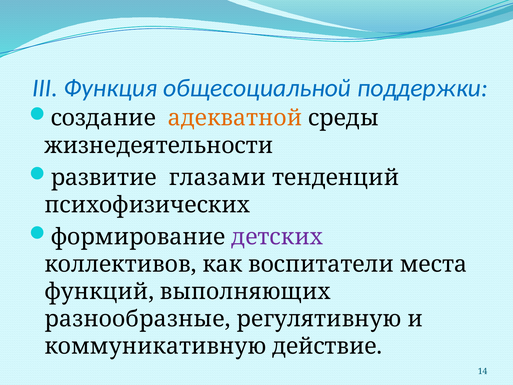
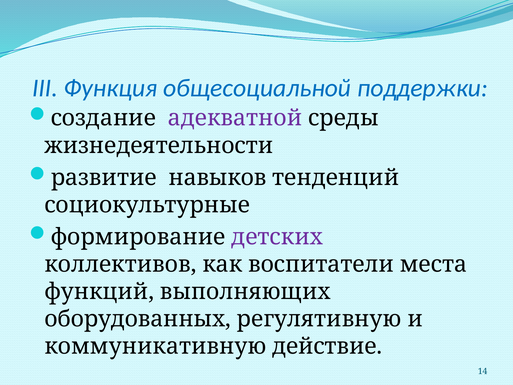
адекватной colour: orange -> purple
глазами: глазами -> навыков
психофизических: психофизических -> социокультурные
разнообразные: разнообразные -> оборудованных
